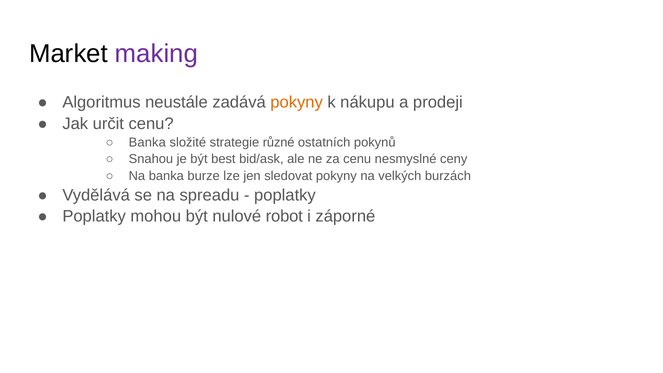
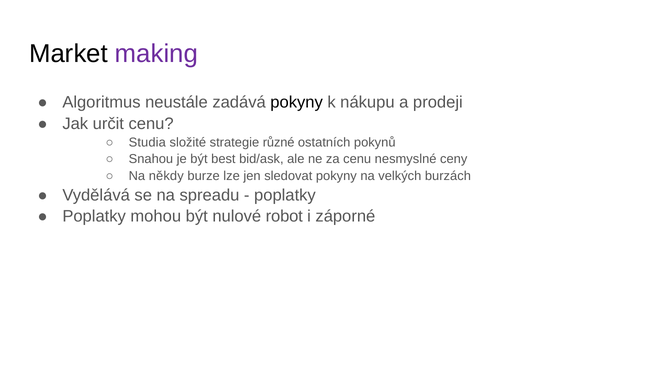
pokyny at (297, 103) colour: orange -> black
Banka at (147, 142): Banka -> Studia
Na banka: banka -> někdy
